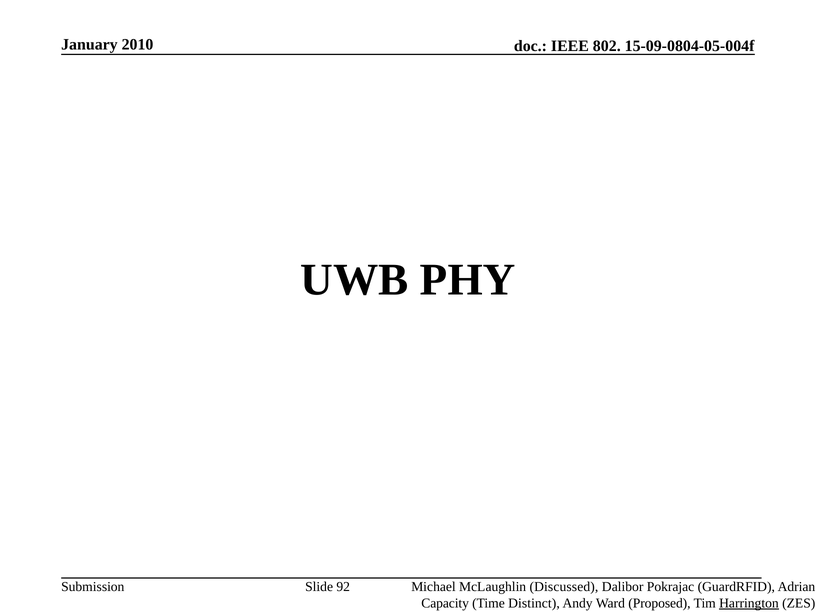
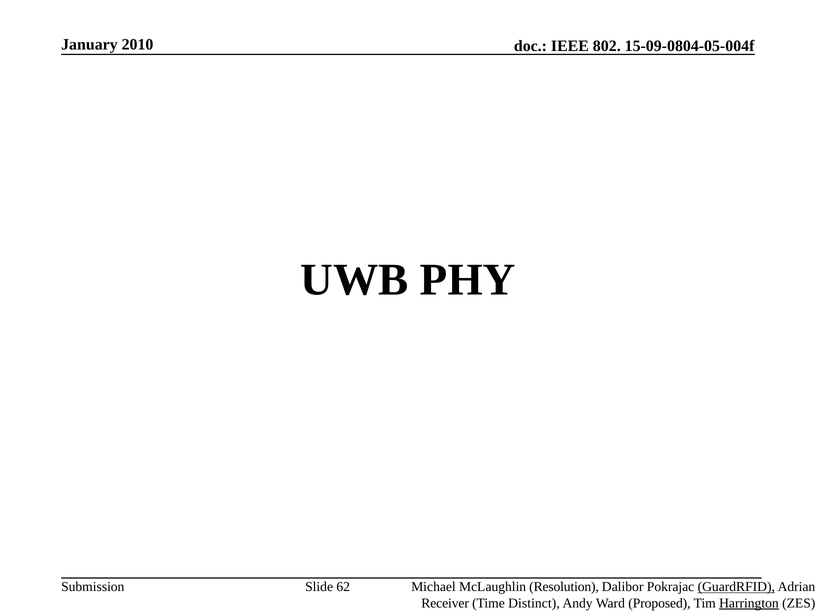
92: 92 -> 62
Discussed: Discussed -> Resolution
GuardRFID underline: none -> present
Capacity: Capacity -> Receiver
